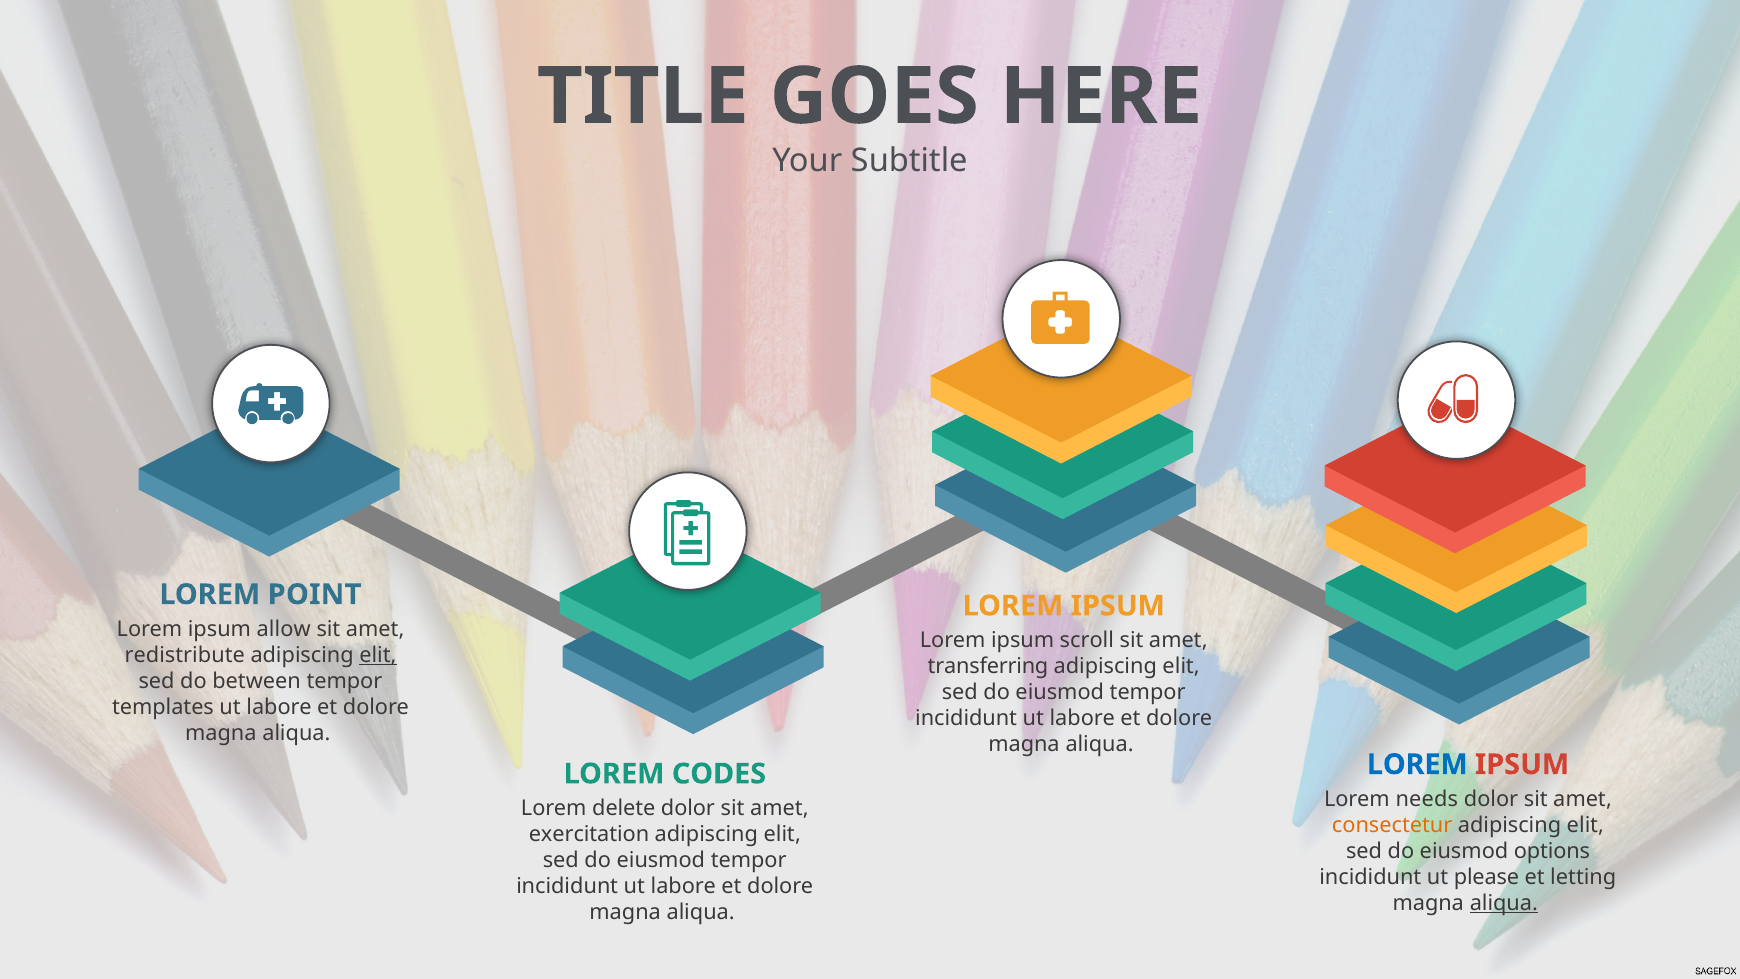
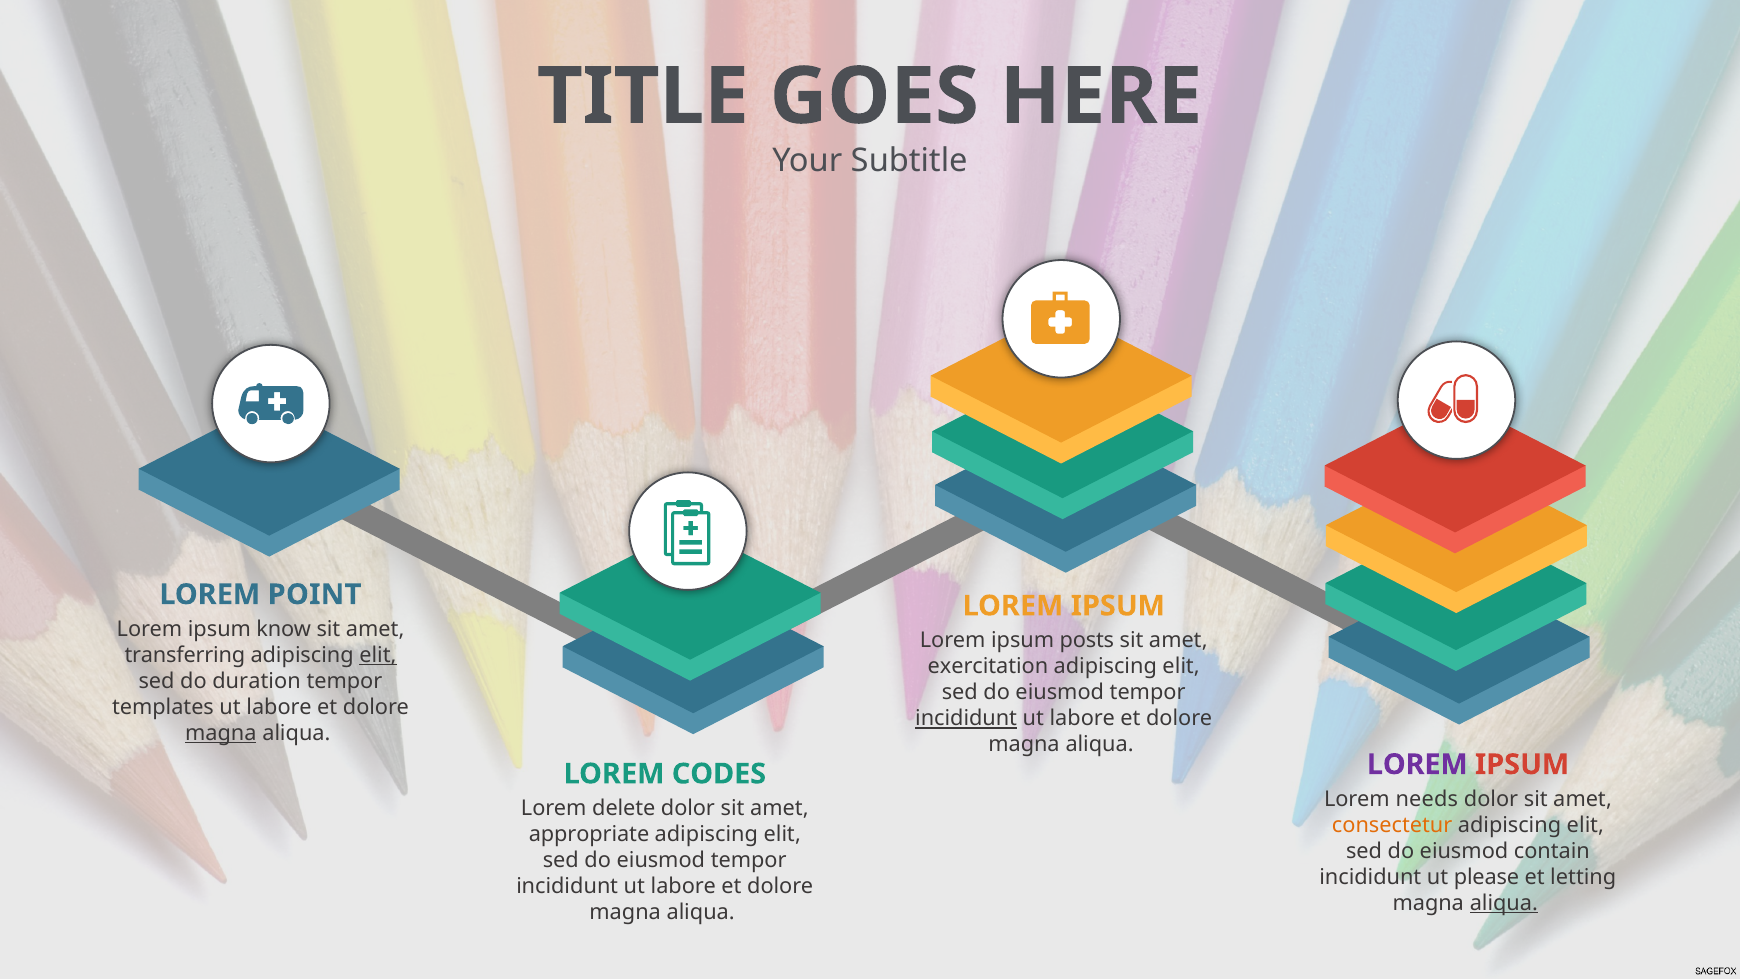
allow: allow -> know
scroll: scroll -> posts
redistribute: redistribute -> transferring
transferring: transferring -> exercitation
between: between -> duration
incididunt at (966, 718) underline: none -> present
magna at (221, 733) underline: none -> present
LOREM at (1417, 764) colour: blue -> purple
exercitation: exercitation -> appropriate
options: options -> contain
